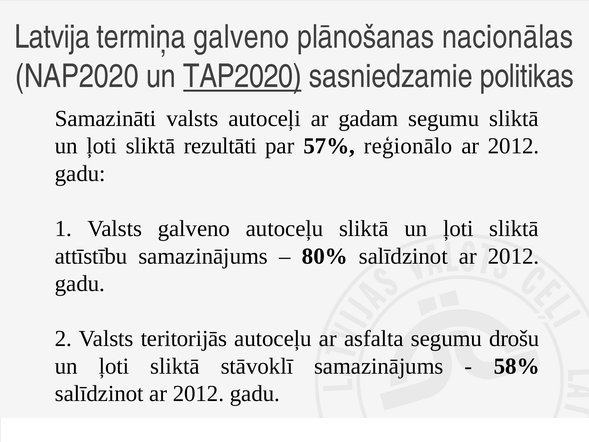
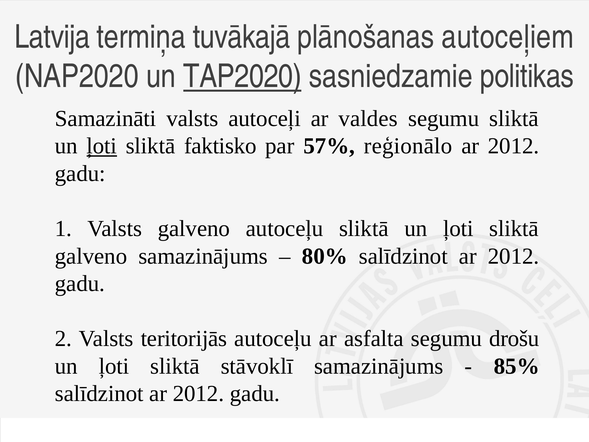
termiņa galveno: galveno -> tuvākajā
nacionālas: nacionālas -> autoceļiem
gadam: gadam -> valdes
ļoti at (102, 146) underline: none -> present
rezultāti: rezultāti -> faktisko
attīstību at (91, 256): attīstību -> galveno
58%: 58% -> 85%
